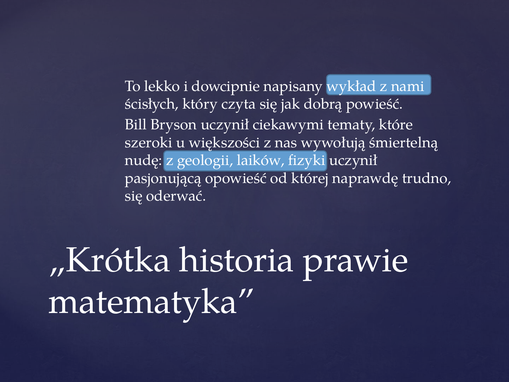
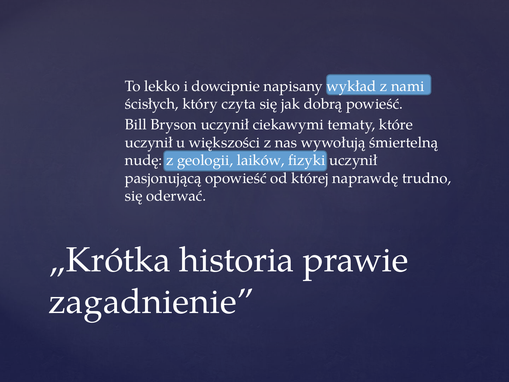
szeroki at (149, 142): szeroki -> uczynił
matematyka: matematyka -> zagadnienie
